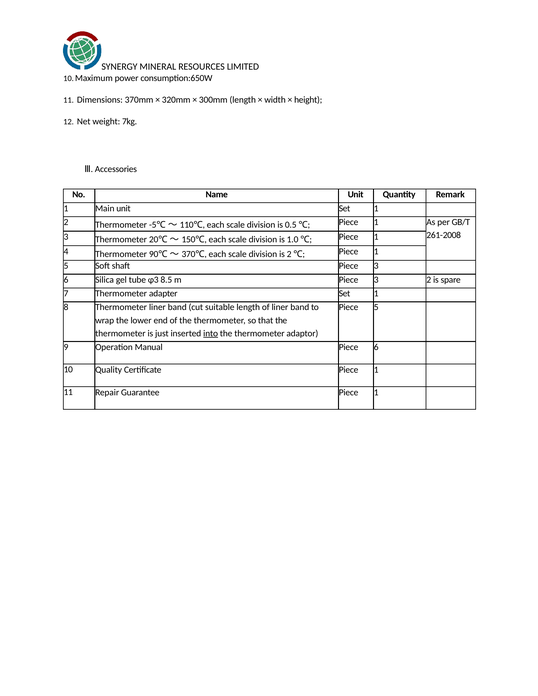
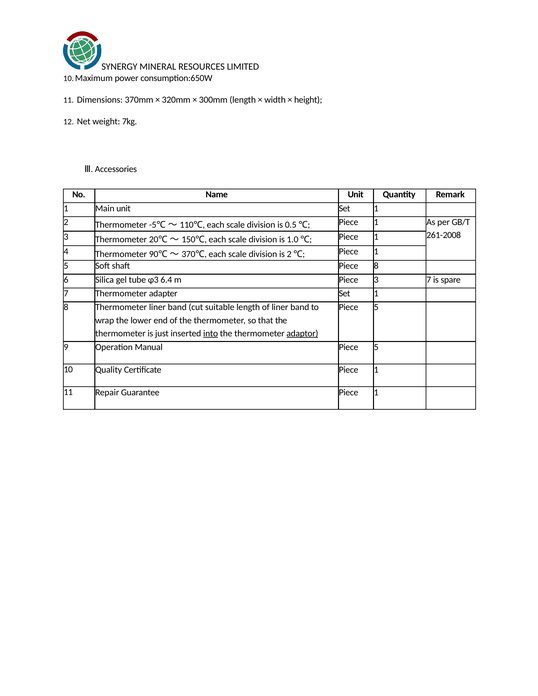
shaft Piece 3: 3 -> 8
8.5: 8.5 -> 6.4
3 2: 2 -> 7
adaptor underline: none -> present
Manual Piece 6: 6 -> 5
